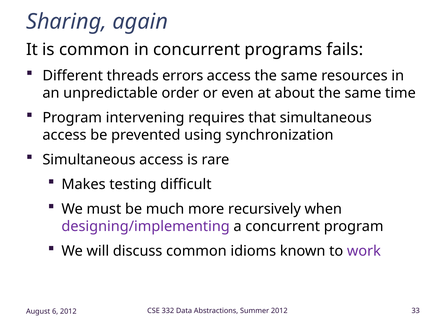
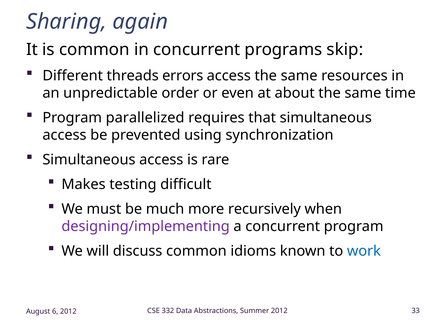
fails: fails -> skip
intervening: intervening -> parallelized
work colour: purple -> blue
